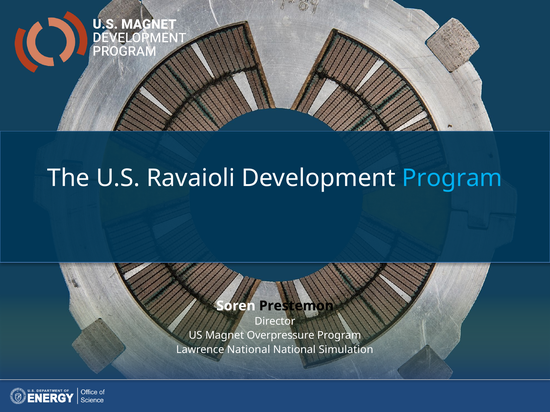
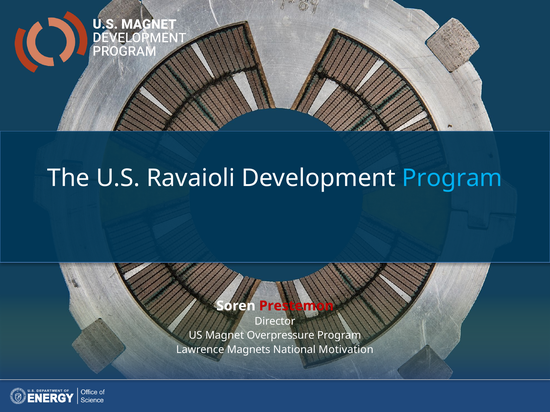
Prestemon colour: black -> red
Lawrence National: National -> Magnets
Simulation: Simulation -> Motivation
